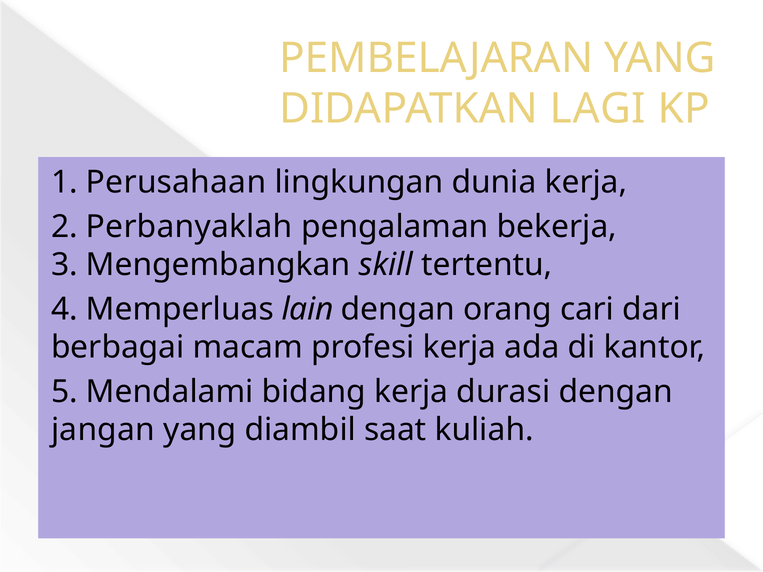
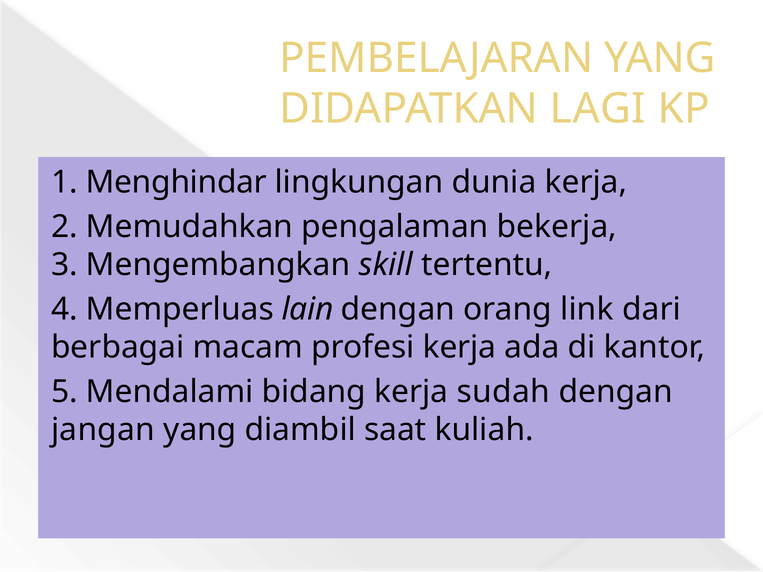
Perusahaan: Perusahaan -> Menghindar
Perbanyaklah: Perbanyaklah -> Memudahkan
cari: cari -> link
durasi: durasi -> sudah
